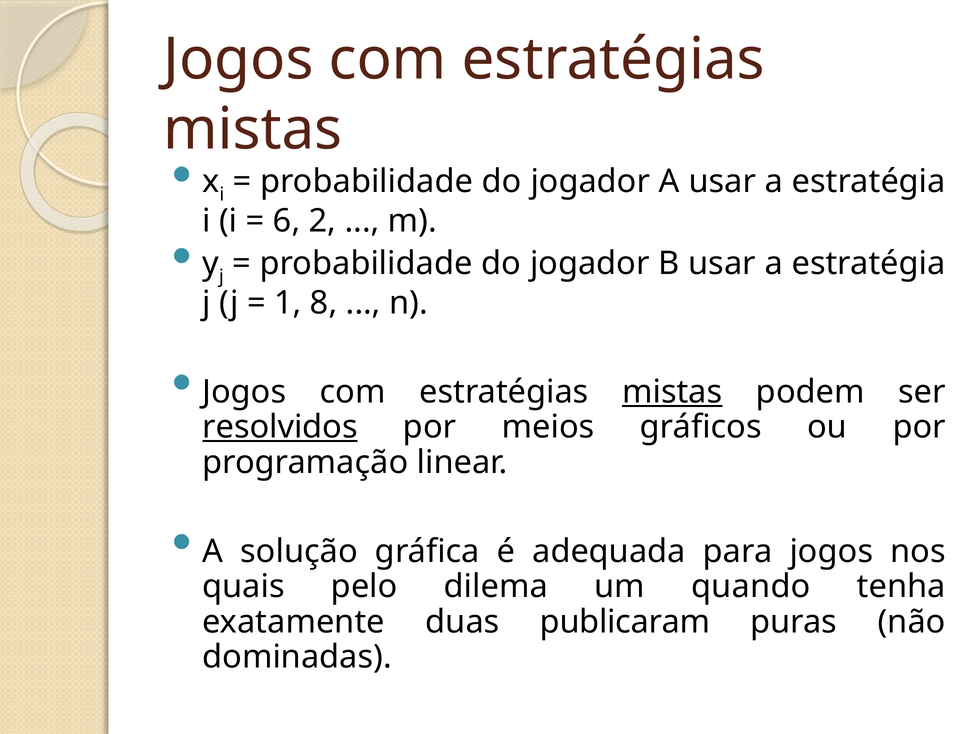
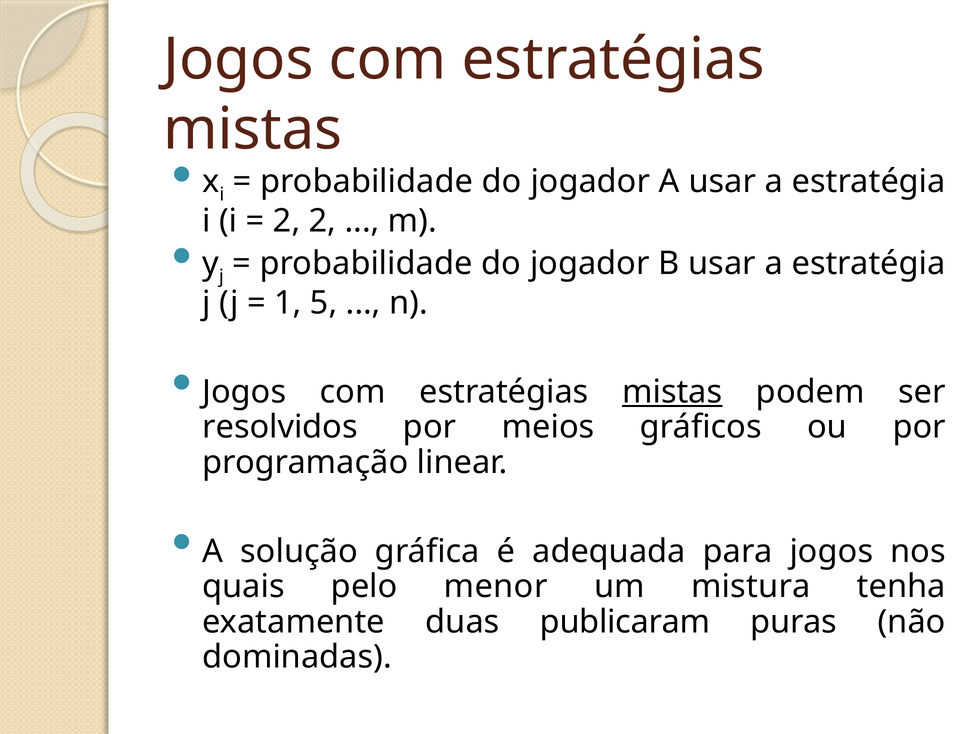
6 at (287, 221): 6 -> 2
8: 8 -> 5
resolvidos underline: present -> none
dilema: dilema -> menor
quando: quando -> mistura
